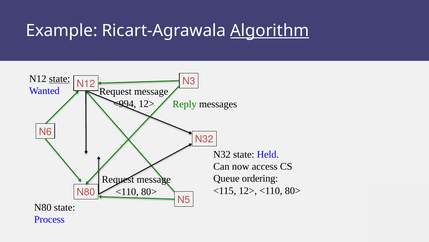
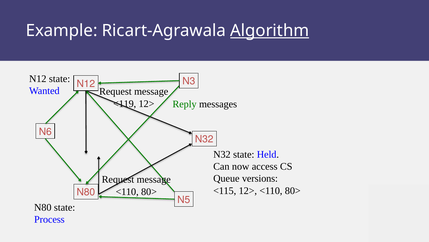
state at (60, 79) underline: present -> none
<994: <994 -> <119
ordering: ordering -> versions
